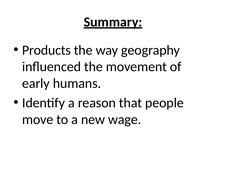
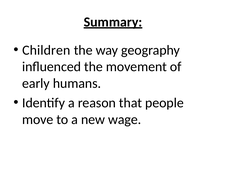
Products: Products -> Children
